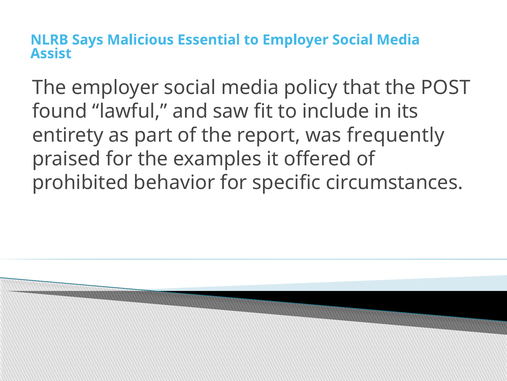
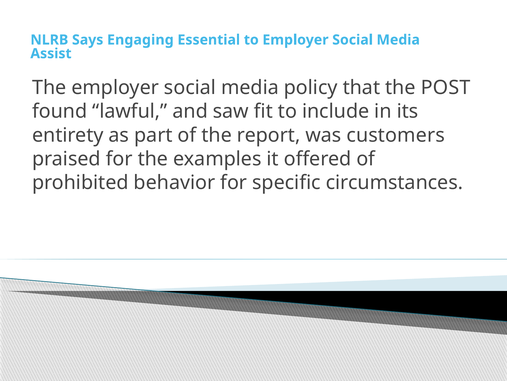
Malicious: Malicious -> Engaging
frequently: frequently -> customers
